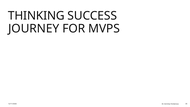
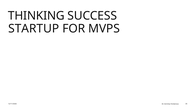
JOURNEY: JOURNEY -> STARTUP
